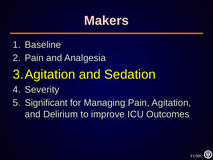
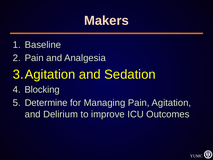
Severity: Severity -> Blocking
Significant: Significant -> Determine
